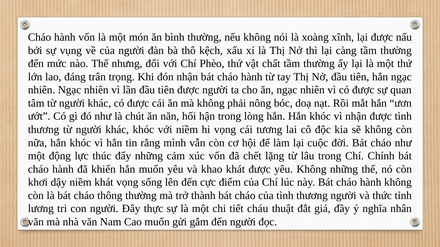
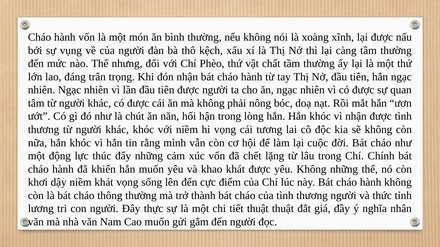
tiết cháu: cháu -> thuật
